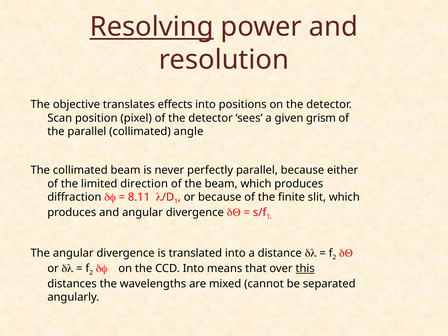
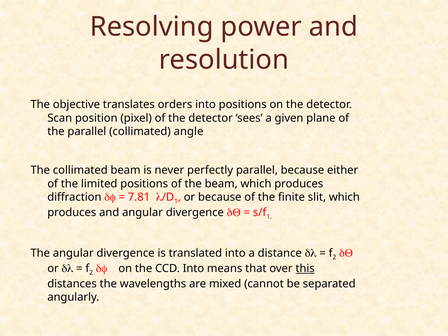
Resolving underline: present -> none
effects: effects -> orders
grism: grism -> plane
limited direction: direction -> positions
8.11: 8.11 -> 7.81
